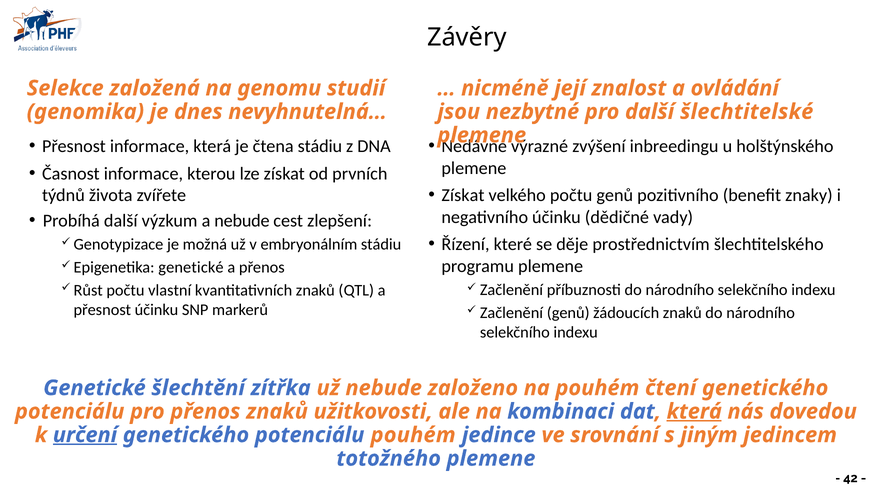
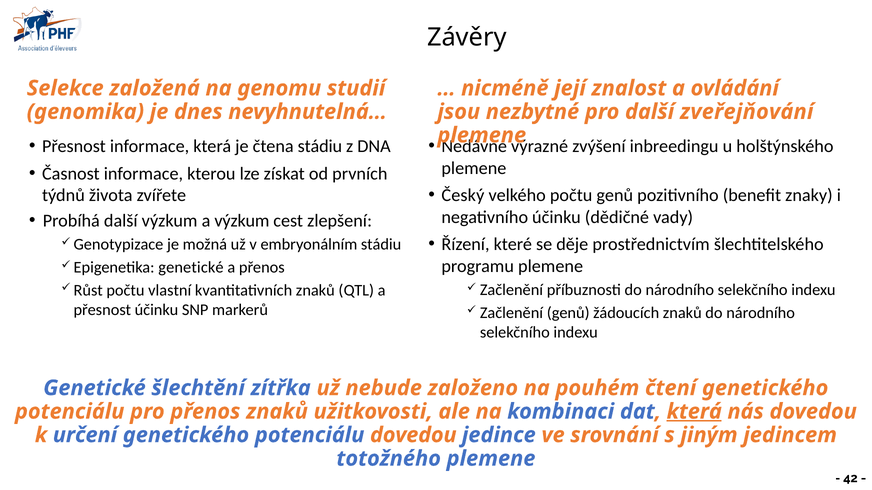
šlechtitelské: šlechtitelské -> zveřejňování
Získat at (463, 196): Získat -> Český
a nebude: nebude -> výzkum
určení underline: present -> none
potenciálu pouhém: pouhém -> dovedou
